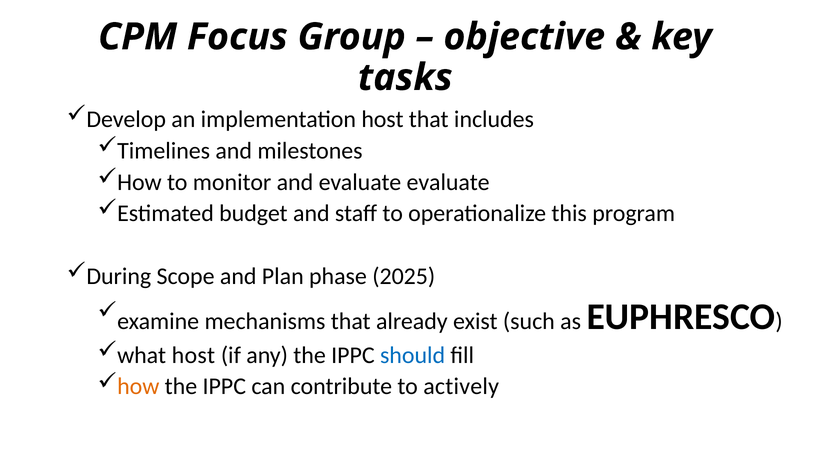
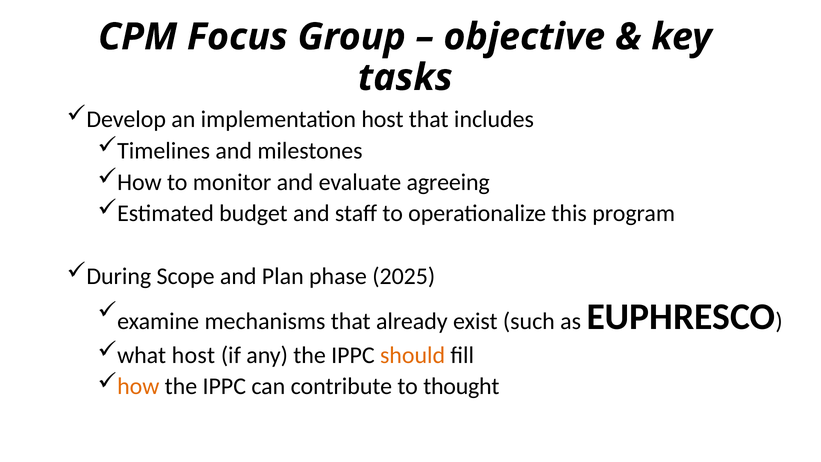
evaluate evaluate: evaluate -> agreeing
should colour: blue -> orange
actively: actively -> thought
